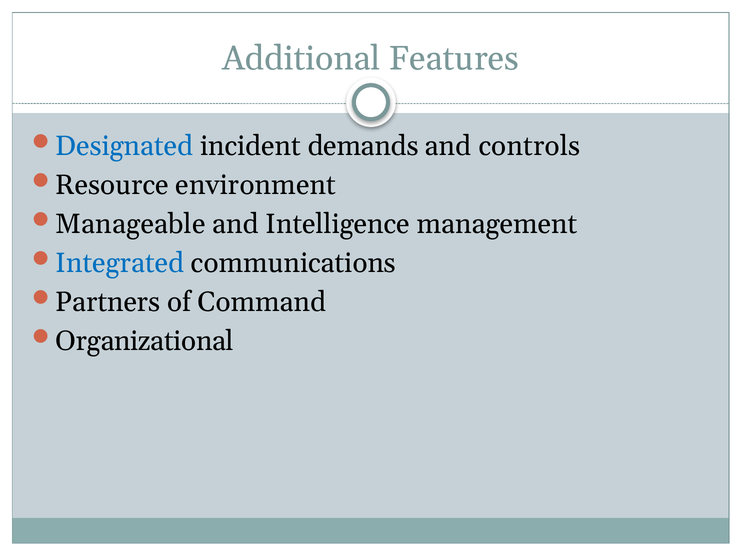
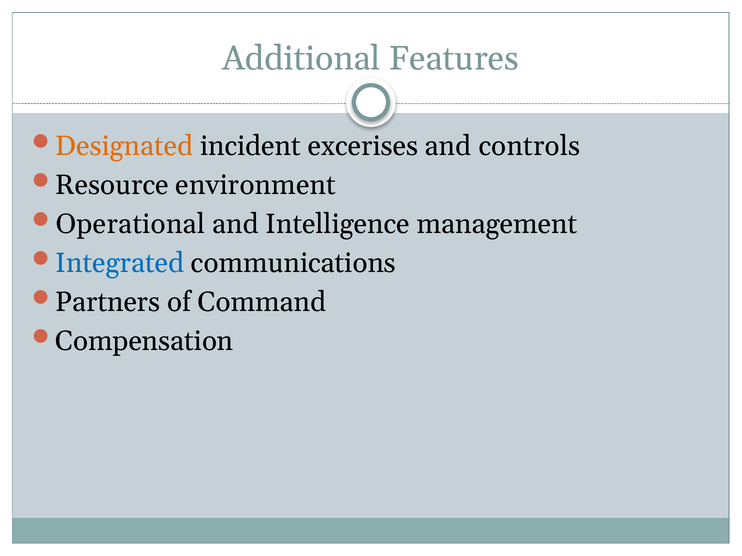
Designated colour: blue -> orange
demands: demands -> excerises
Manageable: Manageable -> Operational
Organizational: Organizational -> Compensation
